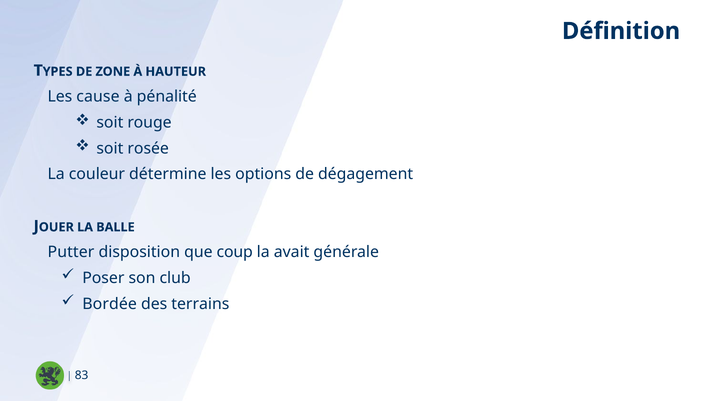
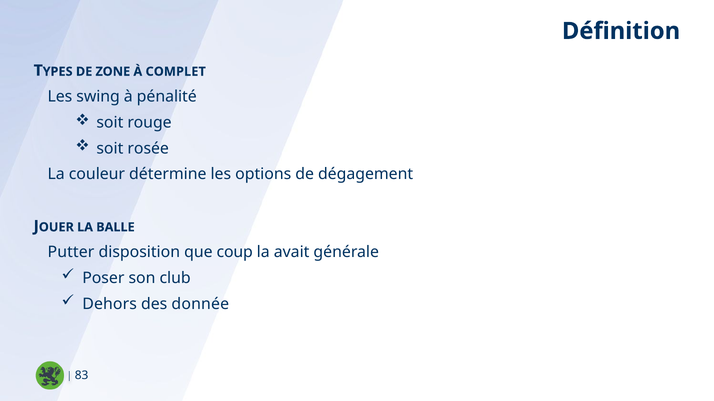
HAUTEUR: HAUTEUR -> COMPLET
cause: cause -> swing
Bordée: Bordée -> Dehors
terrains: terrains -> donnée
